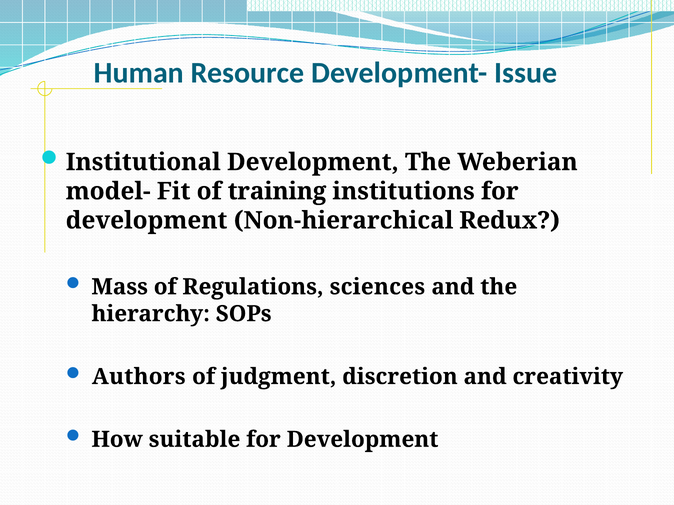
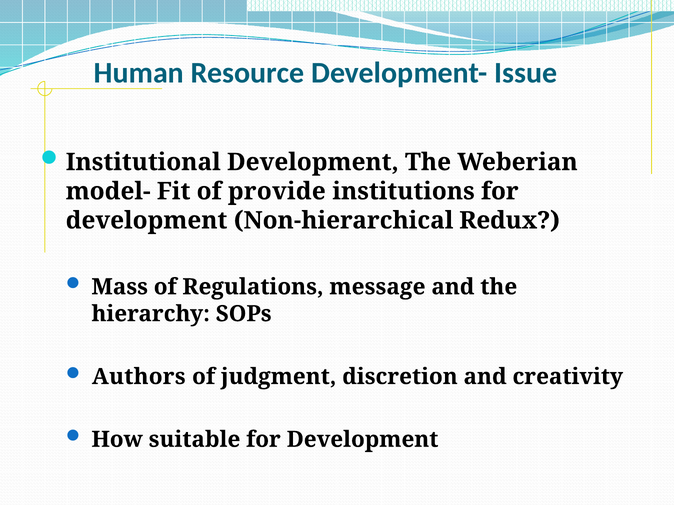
training: training -> provide
sciences: sciences -> message
